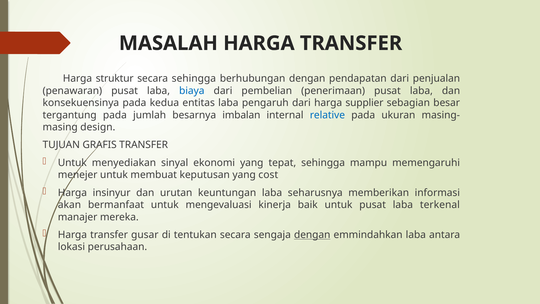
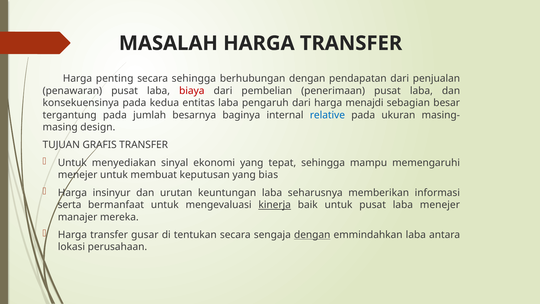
struktur: struktur -> penting
biaya colour: blue -> red
supplier: supplier -> menajdi
imbalan: imbalan -> baginya
cost: cost -> bias
akan: akan -> serta
kinerja underline: none -> present
laba terkenal: terkenal -> menejer
